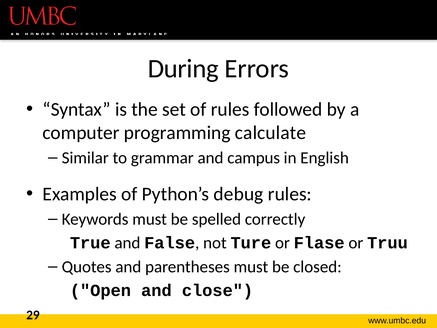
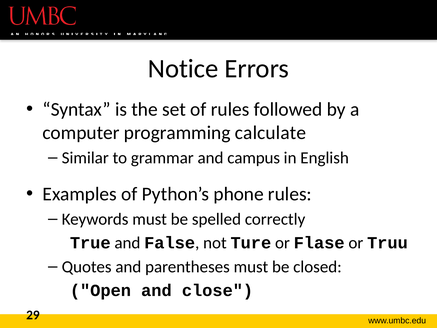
During: During -> Notice
debug: debug -> phone
